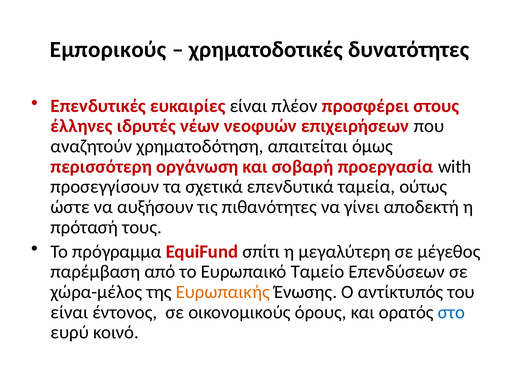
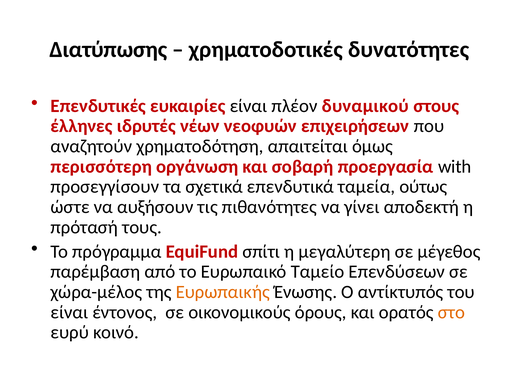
Εμπορικούς: Εμπορικούς -> Διατύπωσης
προσφέρει: προσφέρει -> δυναμικού
στο colour: blue -> orange
